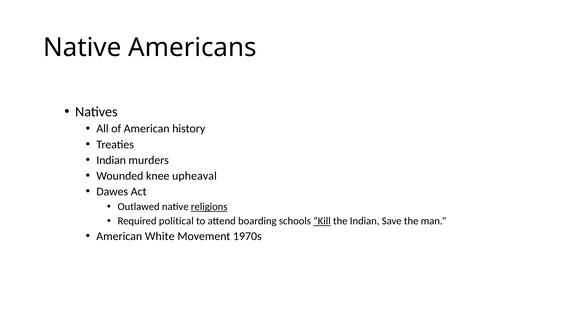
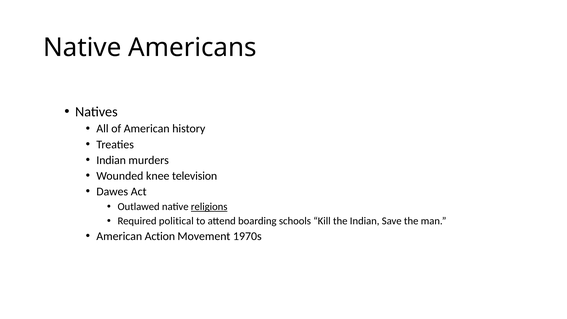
upheaval: upheaval -> television
Kill underline: present -> none
White: White -> Action
